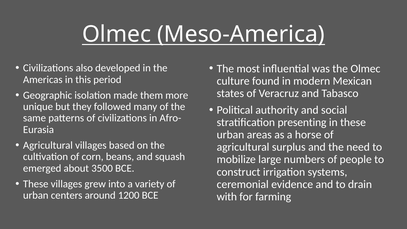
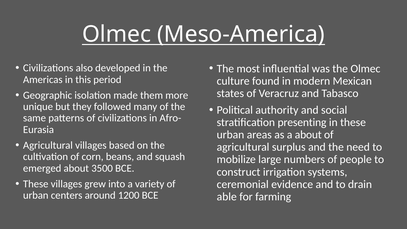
a horse: horse -> about
with: with -> able
